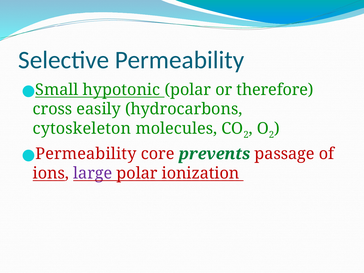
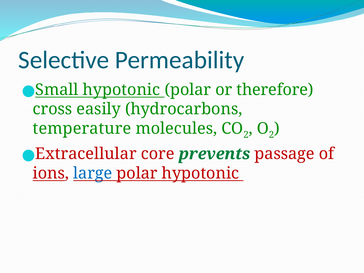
cytoskeleton: cytoskeleton -> temperature
Permeability at (86, 154): Permeability -> Extracellular
large colour: purple -> blue
polar ionization: ionization -> hypotonic
